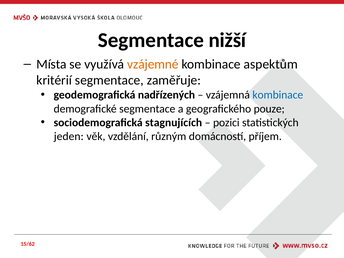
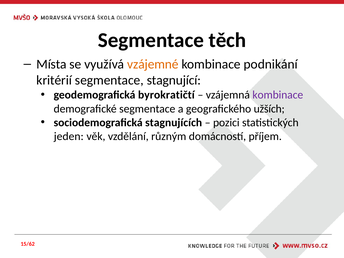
nižší: nižší -> těch
aspektům: aspektům -> podnikání
zaměřuje: zaměřuje -> stagnující
nadřízených: nadřízených -> byrokratičtí
kombinace at (278, 95) colour: blue -> purple
pouze: pouze -> užších
